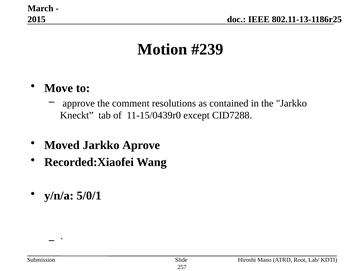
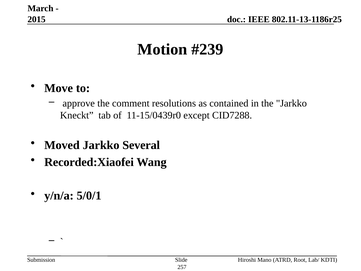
Aprove: Aprove -> Several
